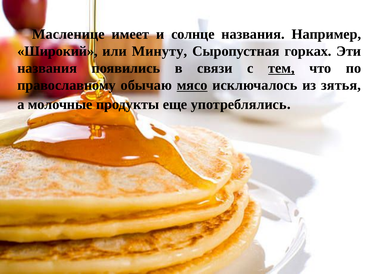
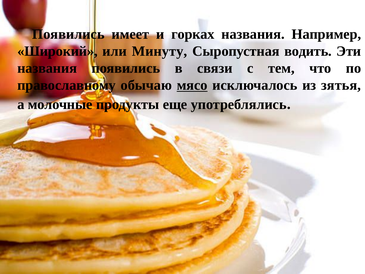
Масленице at (68, 34): Масленице -> Появились
солнце: солнце -> горках
горках: горках -> водить
тем underline: present -> none
